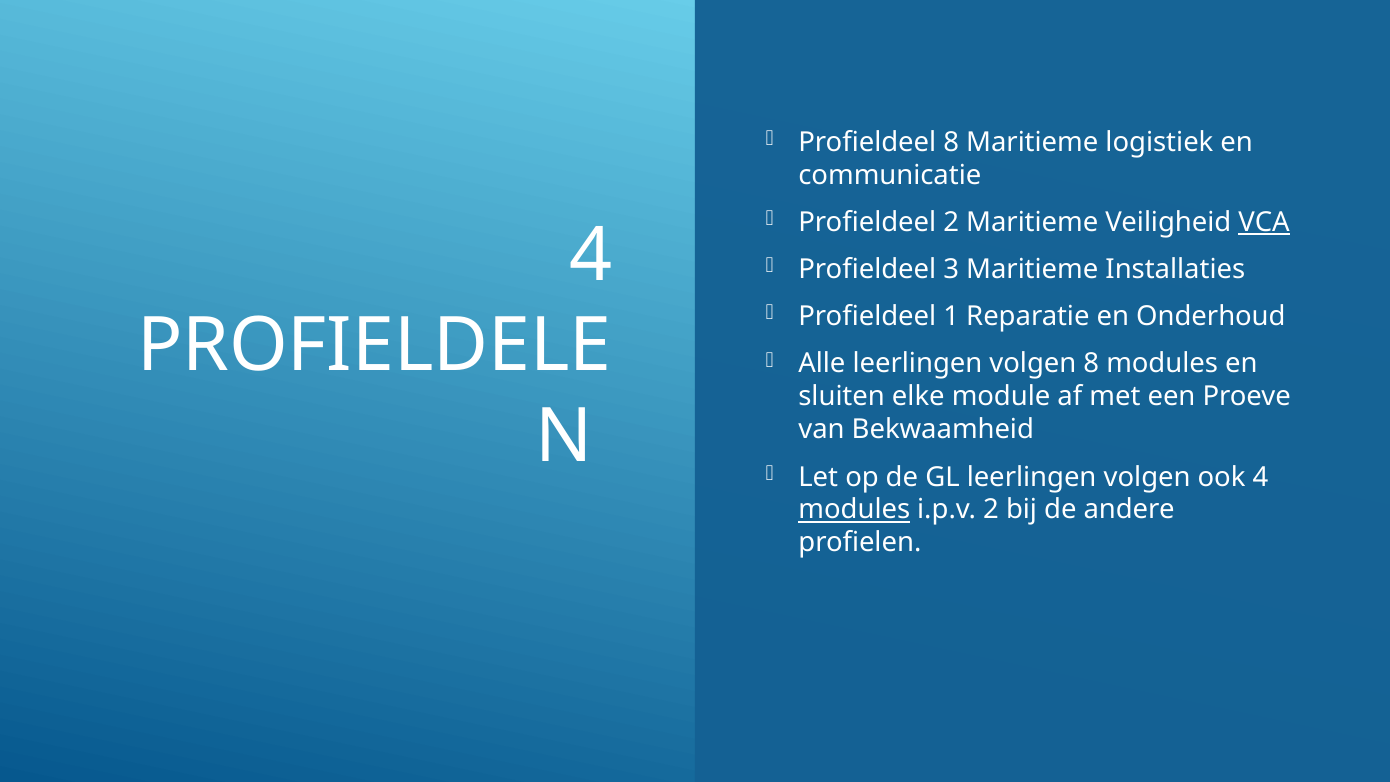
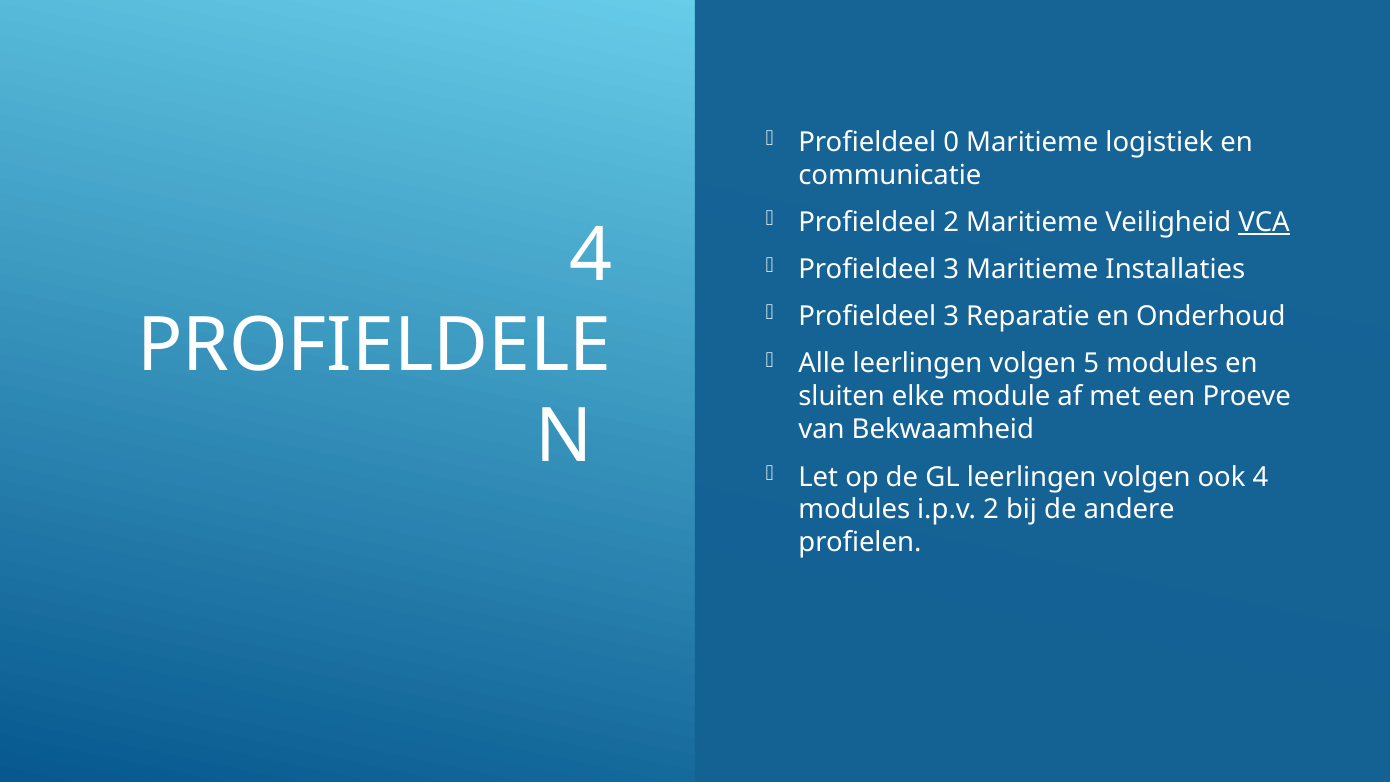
Profieldeel 8: 8 -> 0
1 at (951, 317): 1 -> 3
volgen 8: 8 -> 5
modules at (854, 510) underline: present -> none
